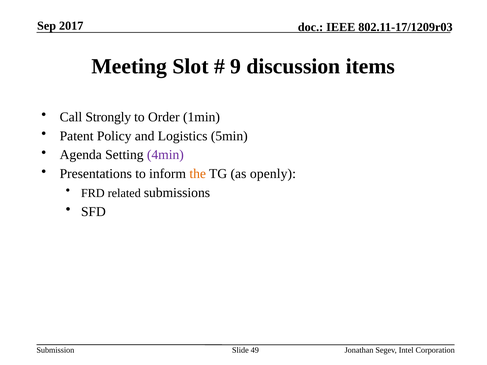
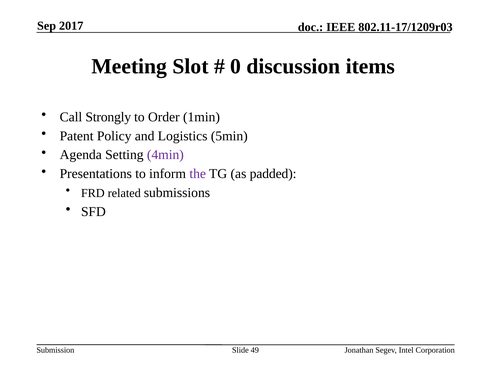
9: 9 -> 0
the colour: orange -> purple
openly: openly -> padded
